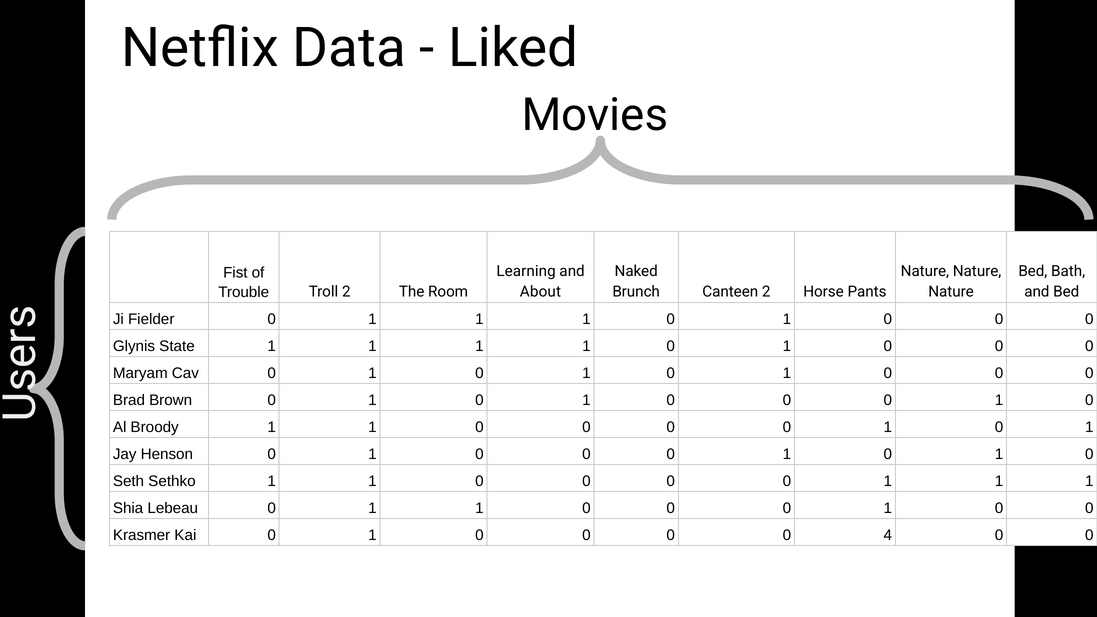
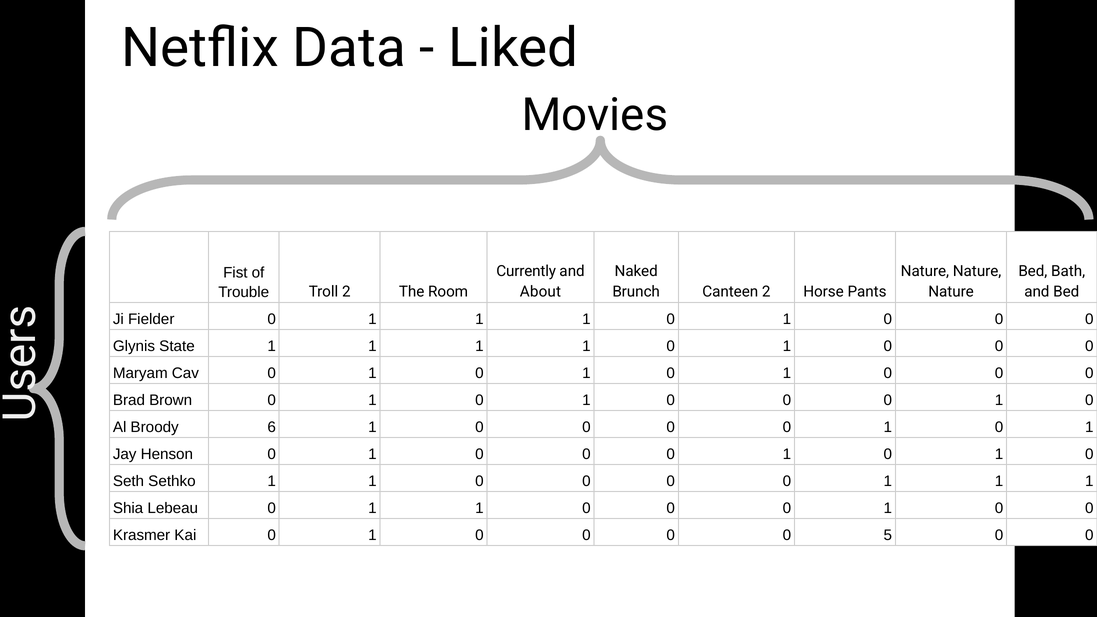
Learning: Learning -> Currently
Broody 1: 1 -> 6
4: 4 -> 5
